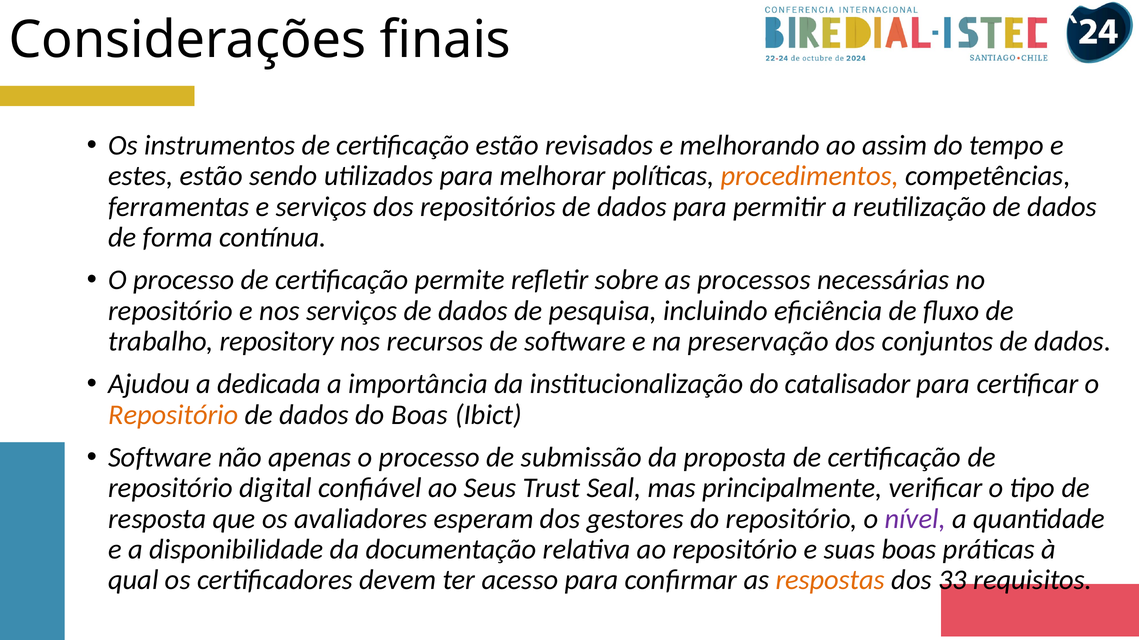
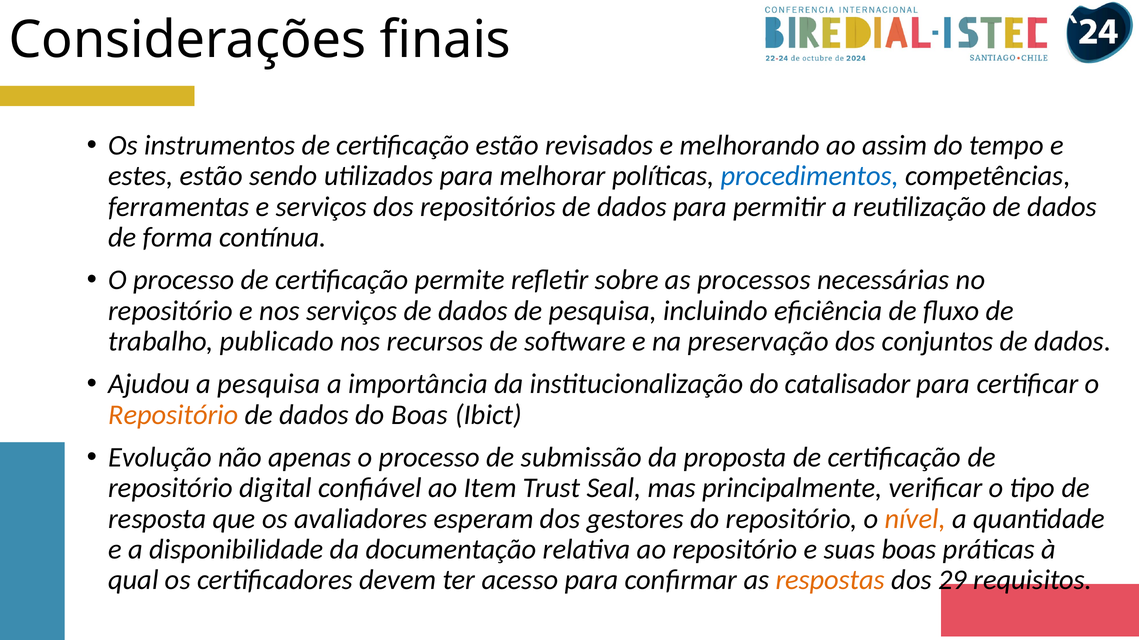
procedimentos colour: orange -> blue
repository: repository -> publicado
a dedicada: dedicada -> pesquisa
Software at (160, 458): Software -> Evolução
Seus: Seus -> Item
nível colour: purple -> orange
33: 33 -> 29
